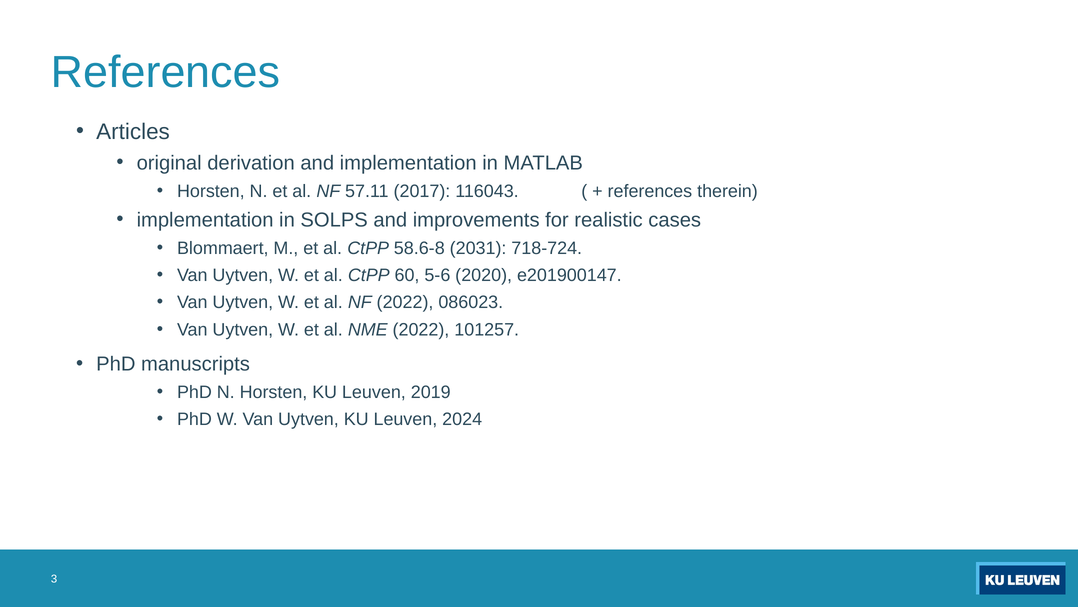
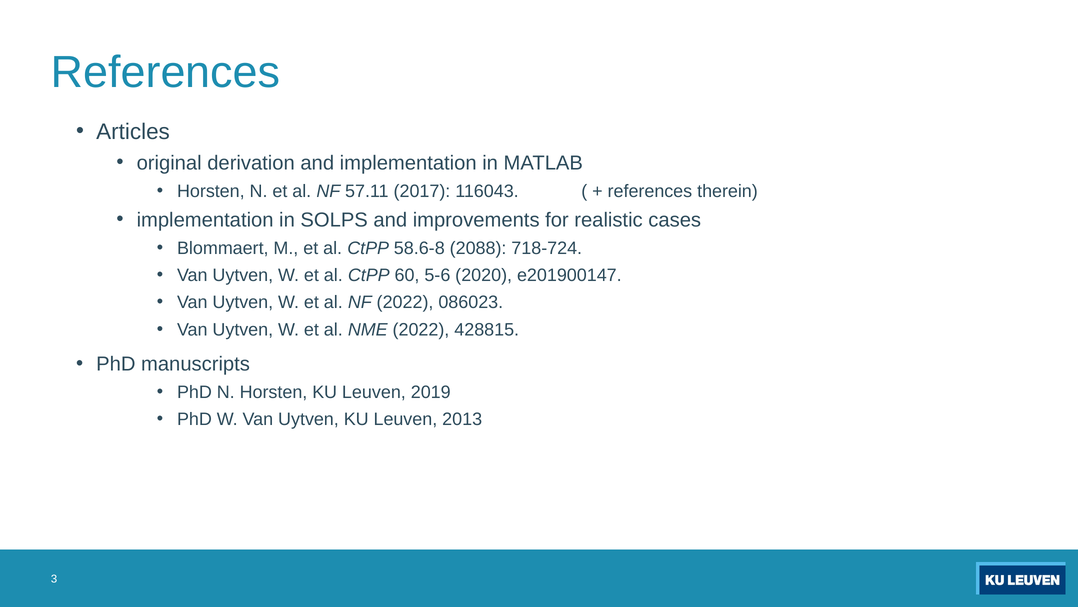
2031: 2031 -> 2088
101257: 101257 -> 428815
2024: 2024 -> 2013
